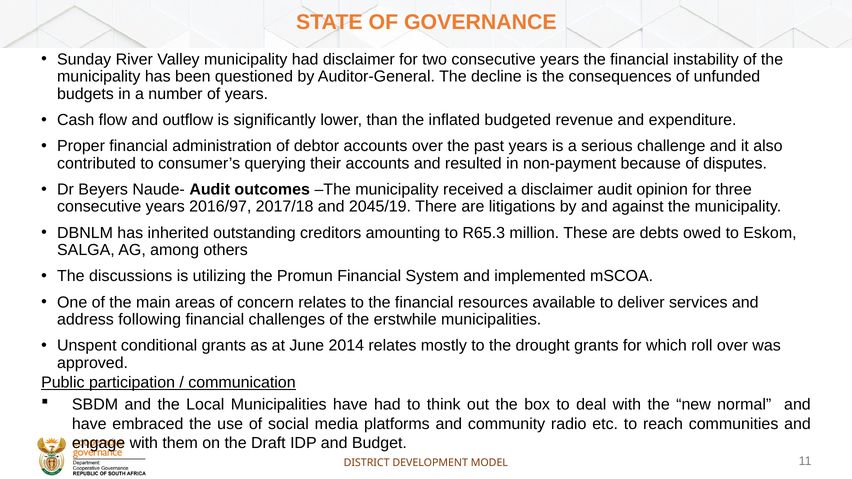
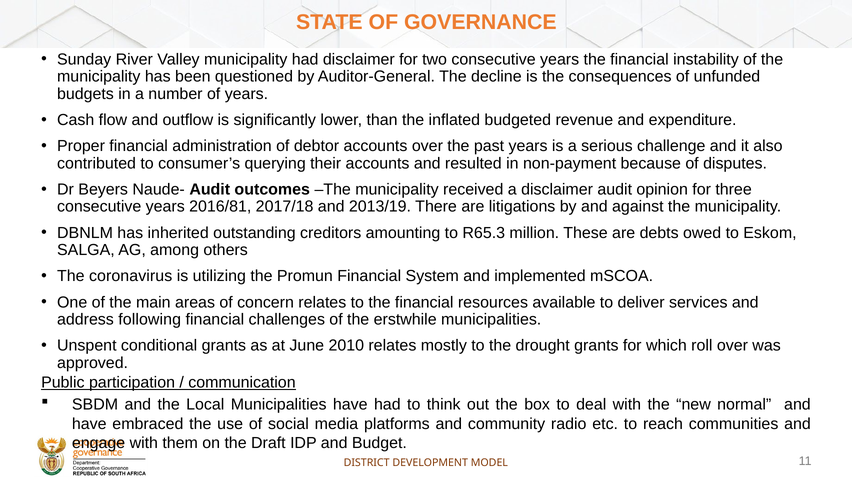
2016/97: 2016/97 -> 2016/81
2045/19: 2045/19 -> 2013/19
discussions: discussions -> coronavirus
2014: 2014 -> 2010
